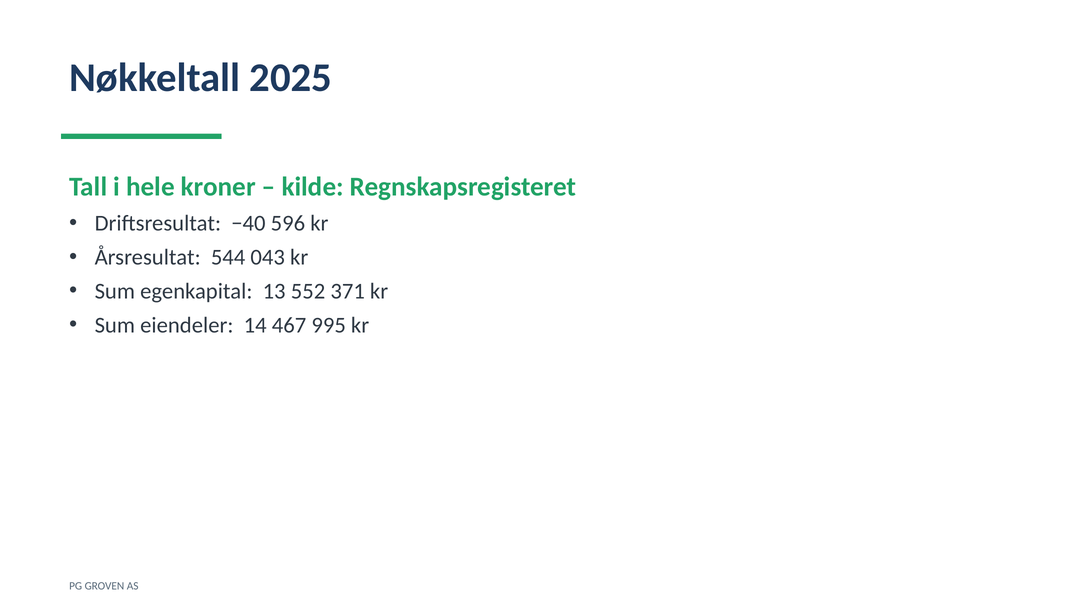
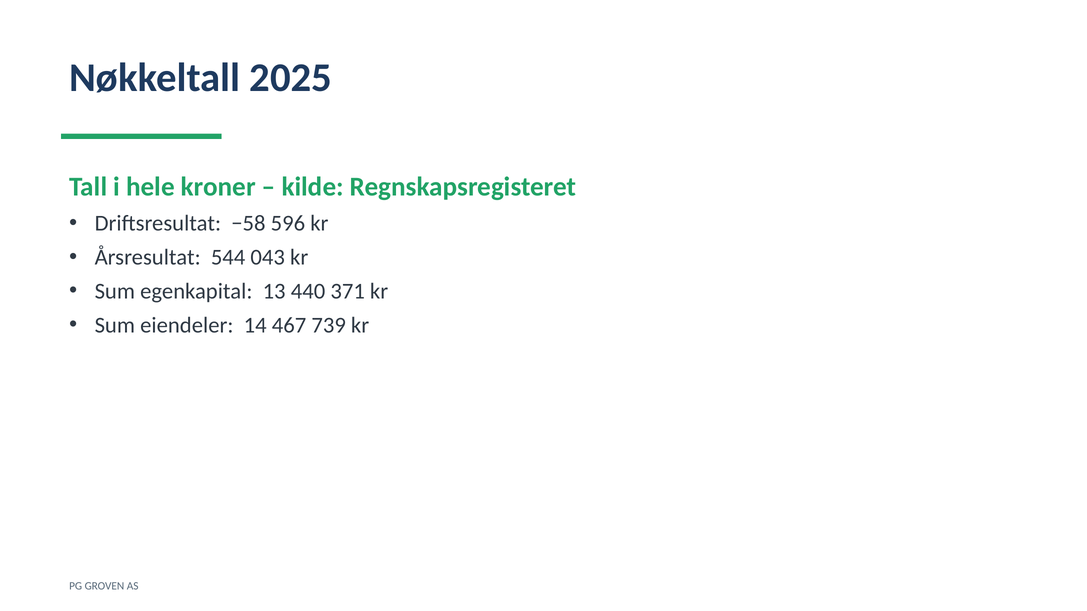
−40: −40 -> −58
552: 552 -> 440
995: 995 -> 739
